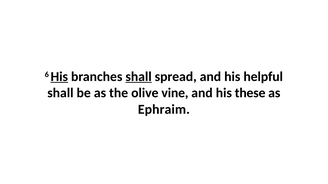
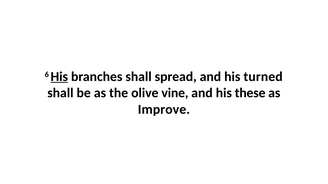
shall at (139, 77) underline: present -> none
helpful: helpful -> turned
Ephraim: Ephraim -> Improve
